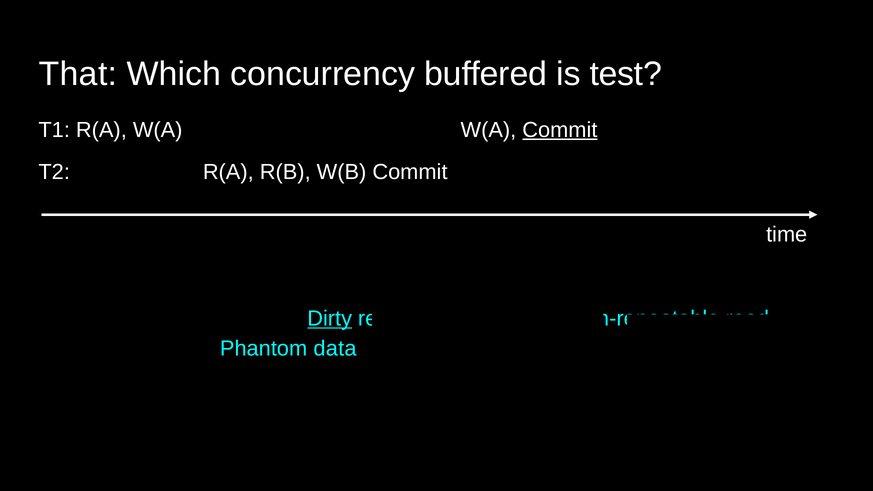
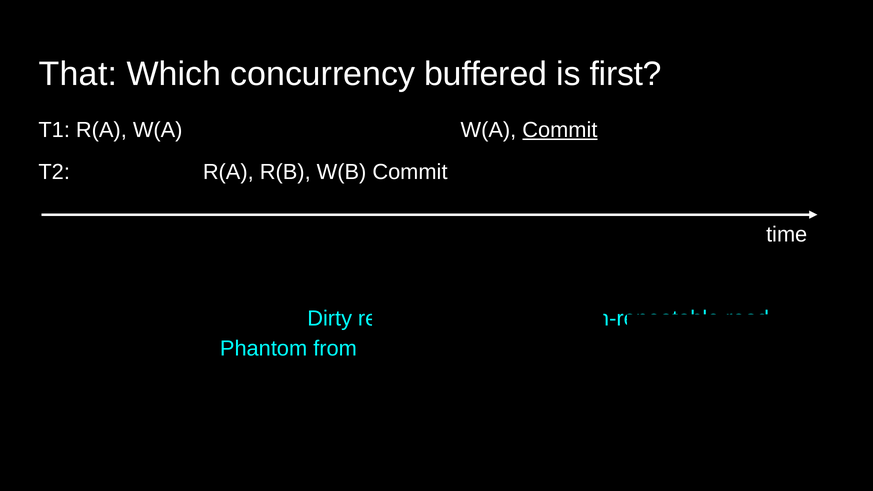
test: test -> first
Dirty underline: present -> none
data: data -> from
